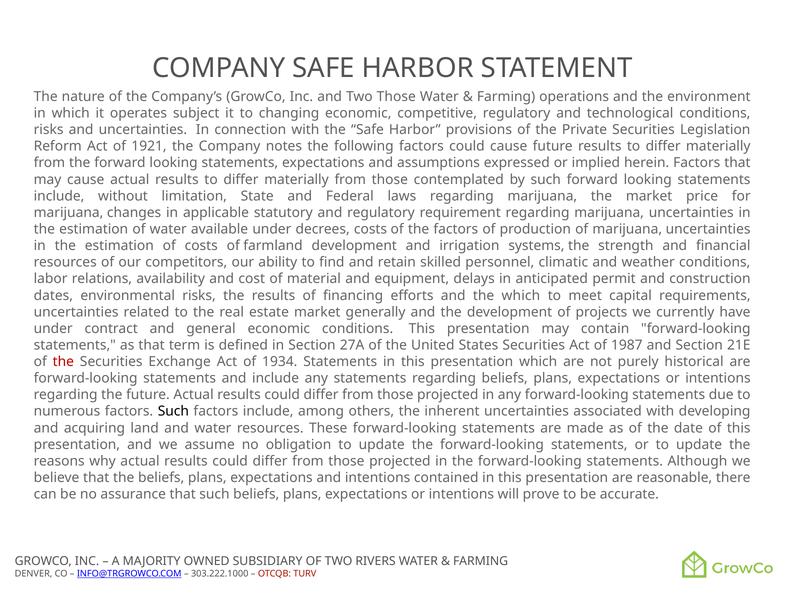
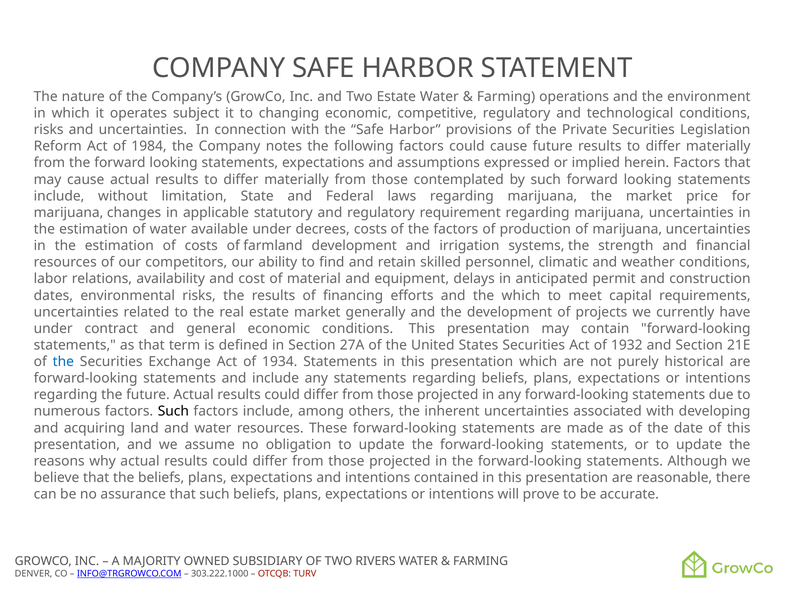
Two Those: Those -> Estate
1921: 1921 -> 1984
1987: 1987 -> 1932
the at (63, 362) colour: red -> blue
